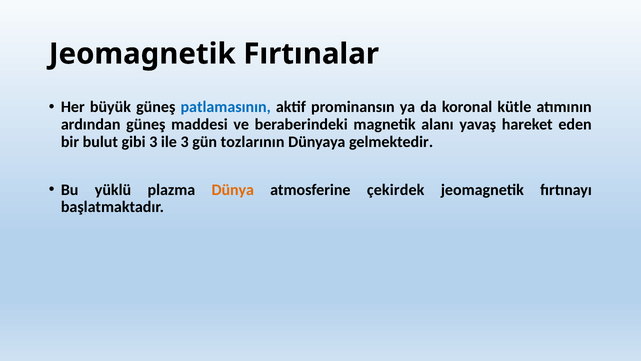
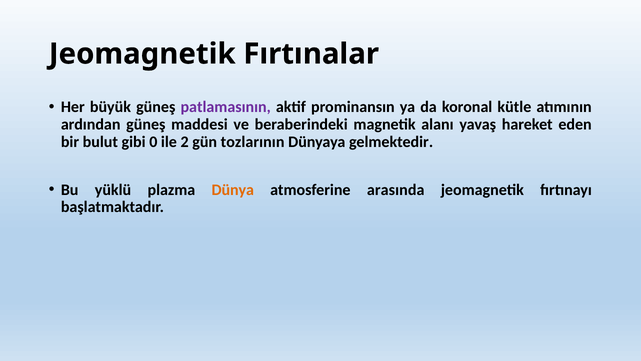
patlamasının colour: blue -> purple
gibi 3: 3 -> 0
ile 3: 3 -> 2
çekirdek: çekirdek -> arasında
